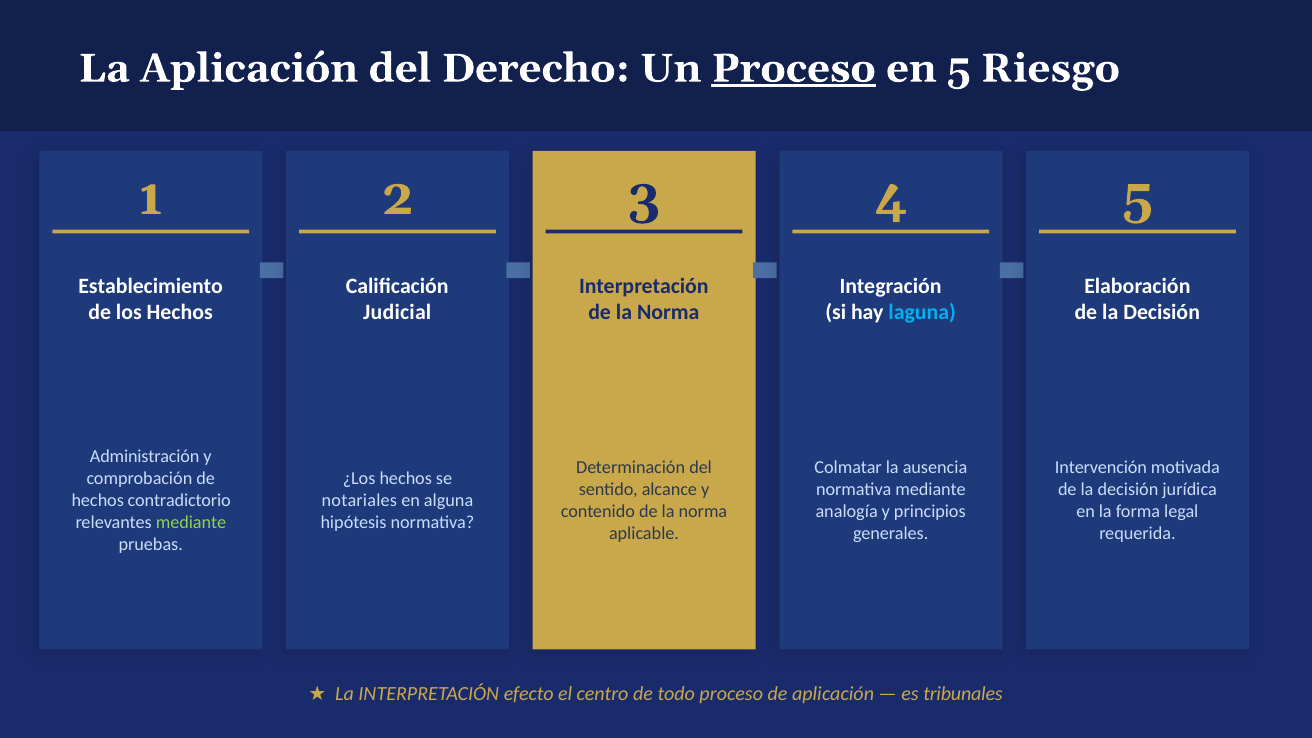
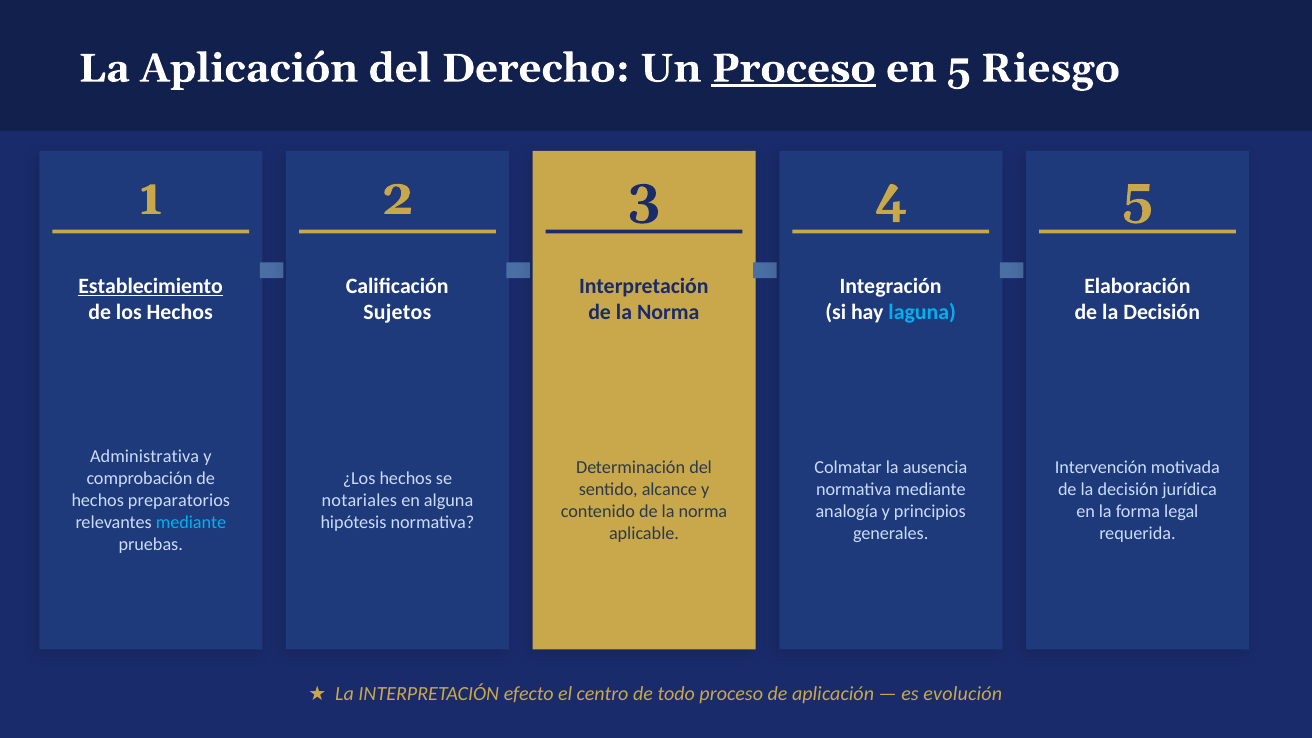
Establecimiento underline: none -> present
Judicial: Judicial -> Sujetos
Administración: Administración -> Administrativa
contradictorio: contradictorio -> preparatorios
mediante at (191, 522) colour: light green -> light blue
tribunales: tribunales -> evolución
